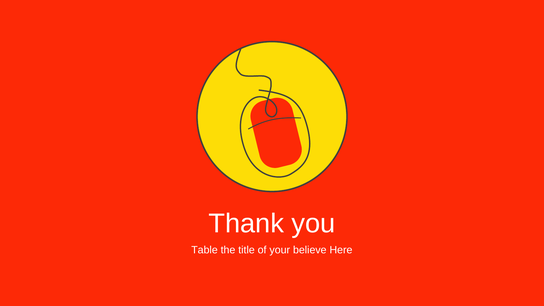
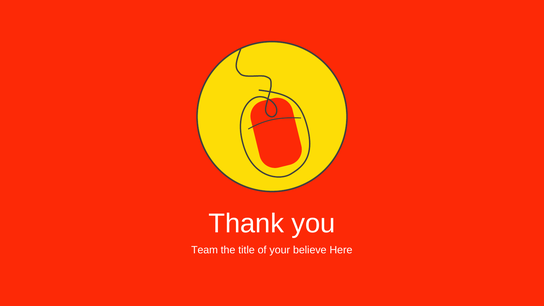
Table: Table -> Team
